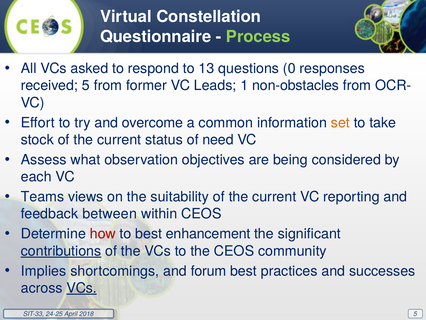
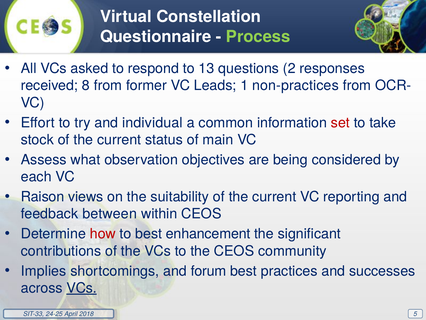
0: 0 -> 2
received 5: 5 -> 8
non-obstacles: non-obstacles -> non-practices
overcome: overcome -> individual
set colour: orange -> red
need: need -> main
Teams: Teams -> Raison
contributions underline: present -> none
